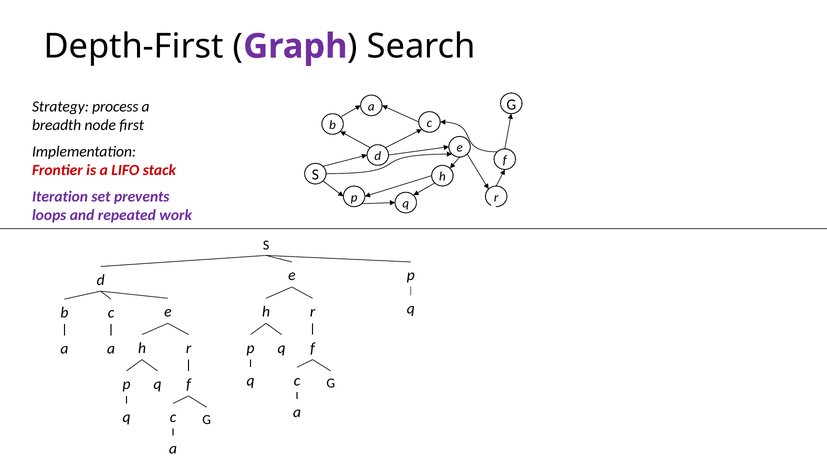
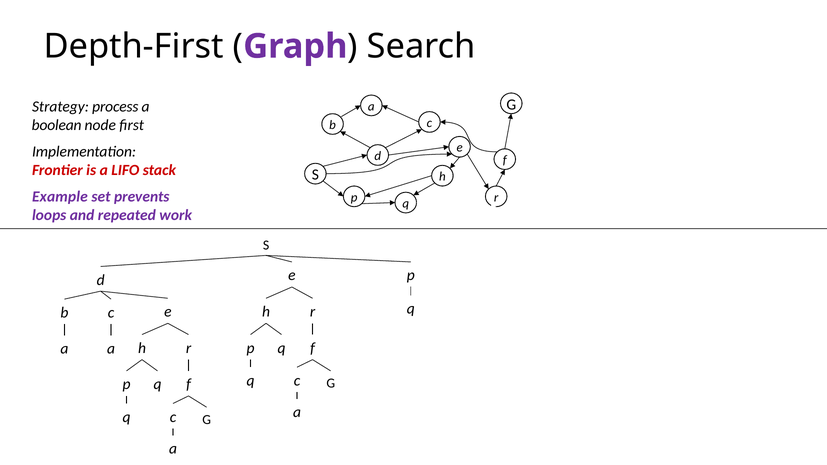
breadth: breadth -> boolean
Iteration: Iteration -> Example
